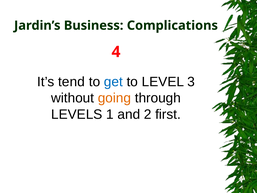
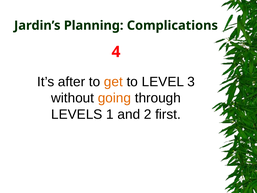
Business: Business -> Planning
tend: tend -> after
get colour: blue -> orange
